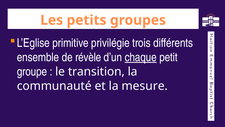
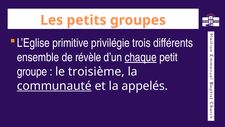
transition: transition -> troisième
communauté underline: none -> present
mesure: mesure -> appelés
